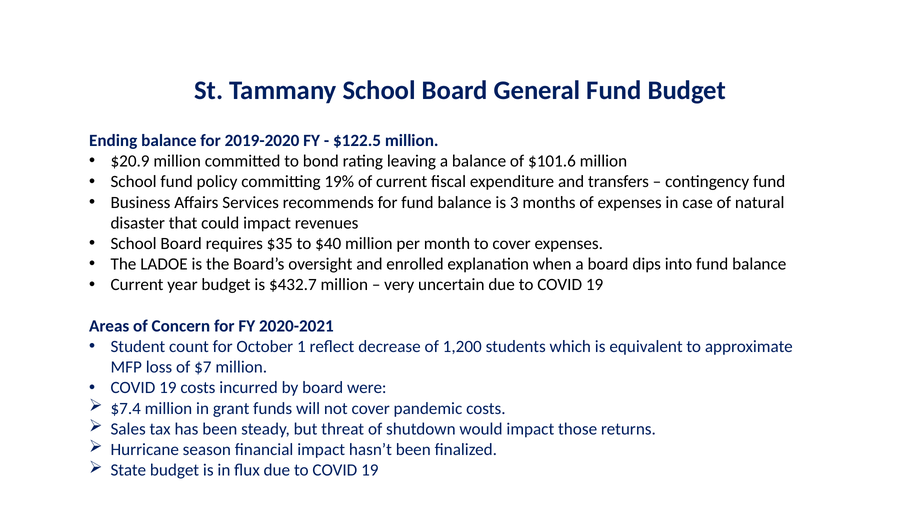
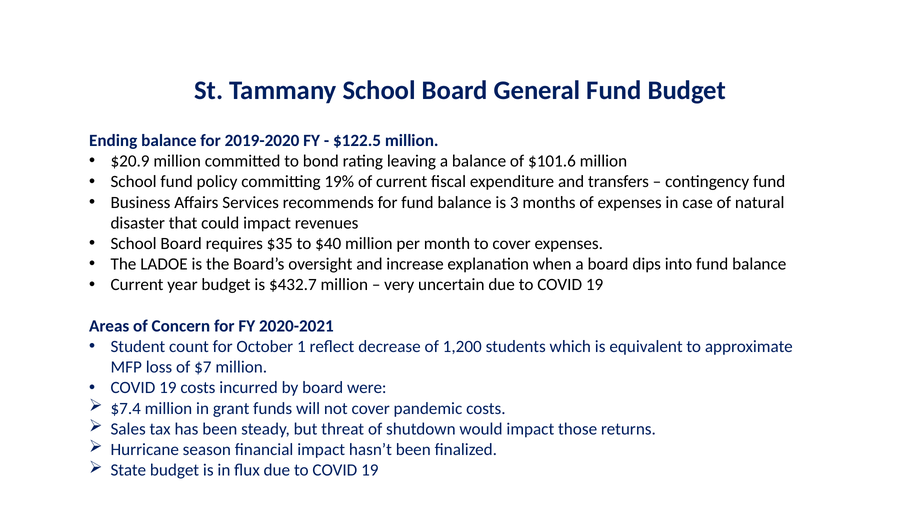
enrolled: enrolled -> increase
